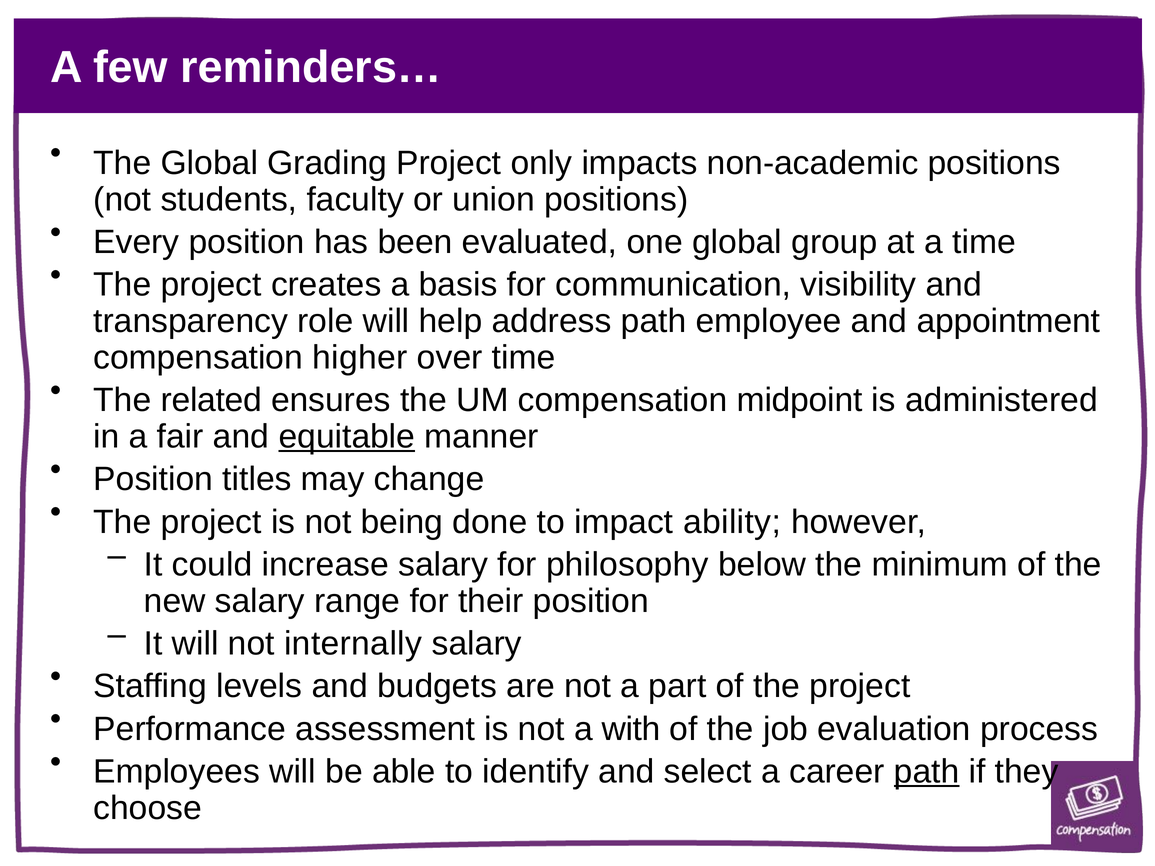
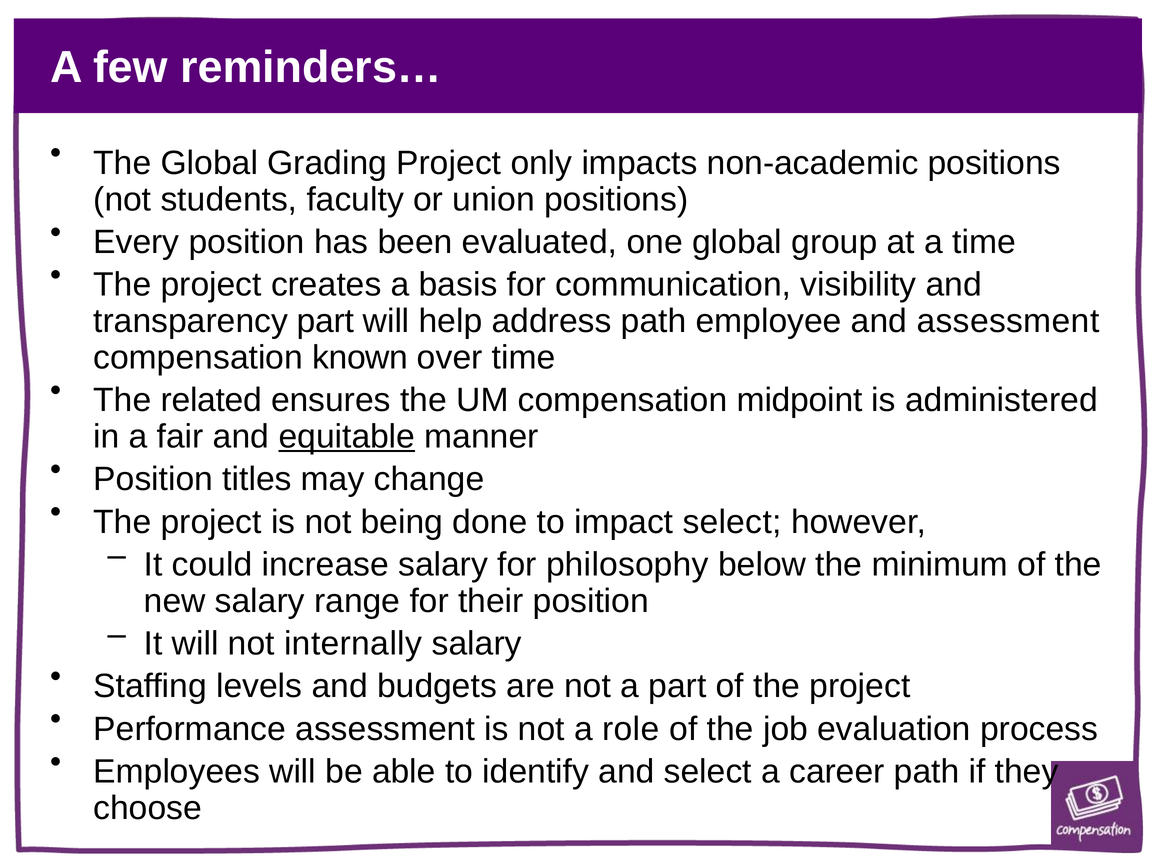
transparency role: role -> part
and appointment: appointment -> assessment
higher: higher -> known
impact ability: ability -> select
with: with -> role
path at (927, 772) underline: present -> none
